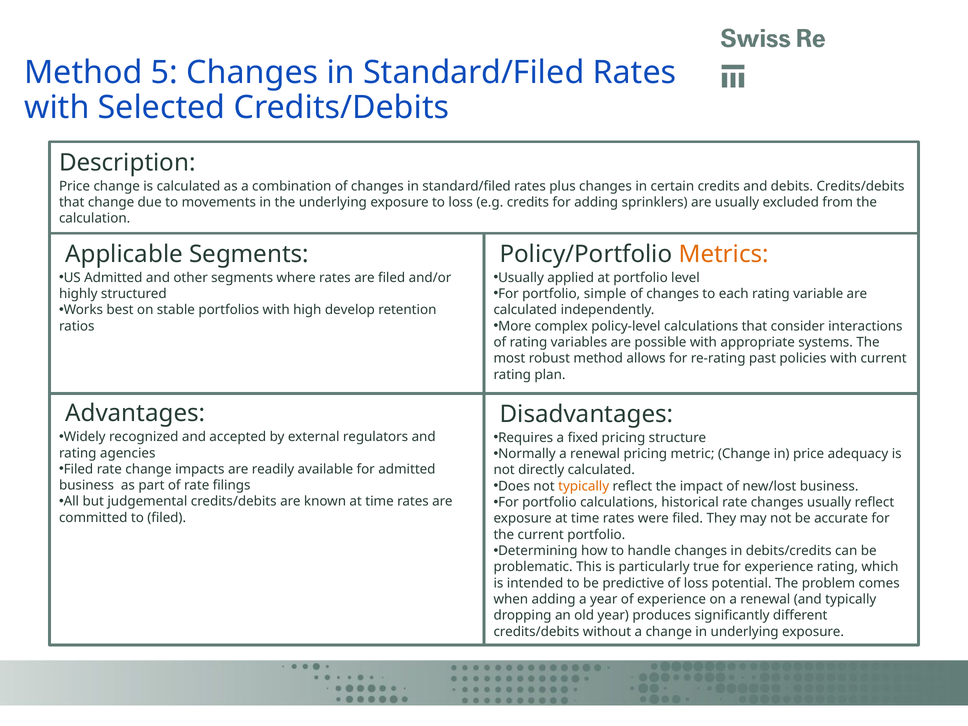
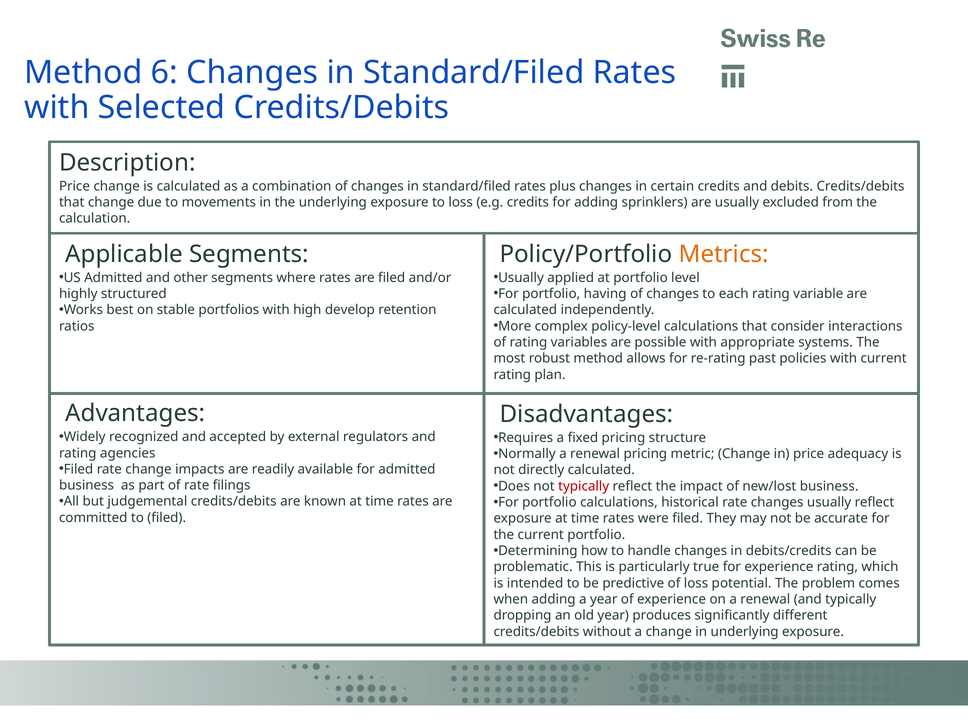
5: 5 -> 6
simple: simple -> having
typically at (584, 486) colour: orange -> red
